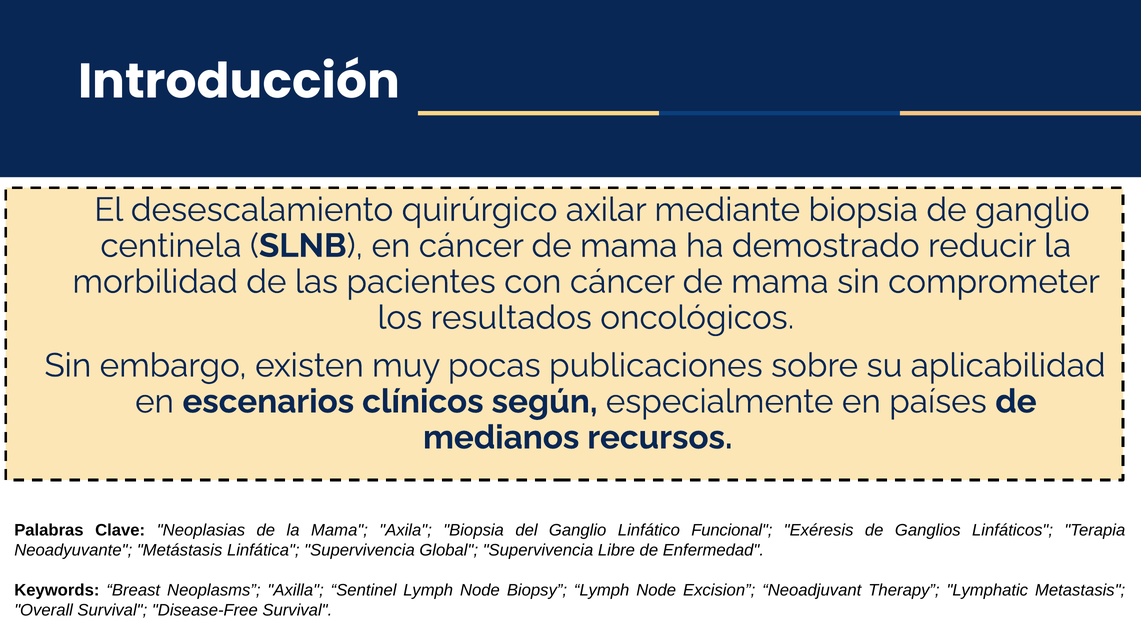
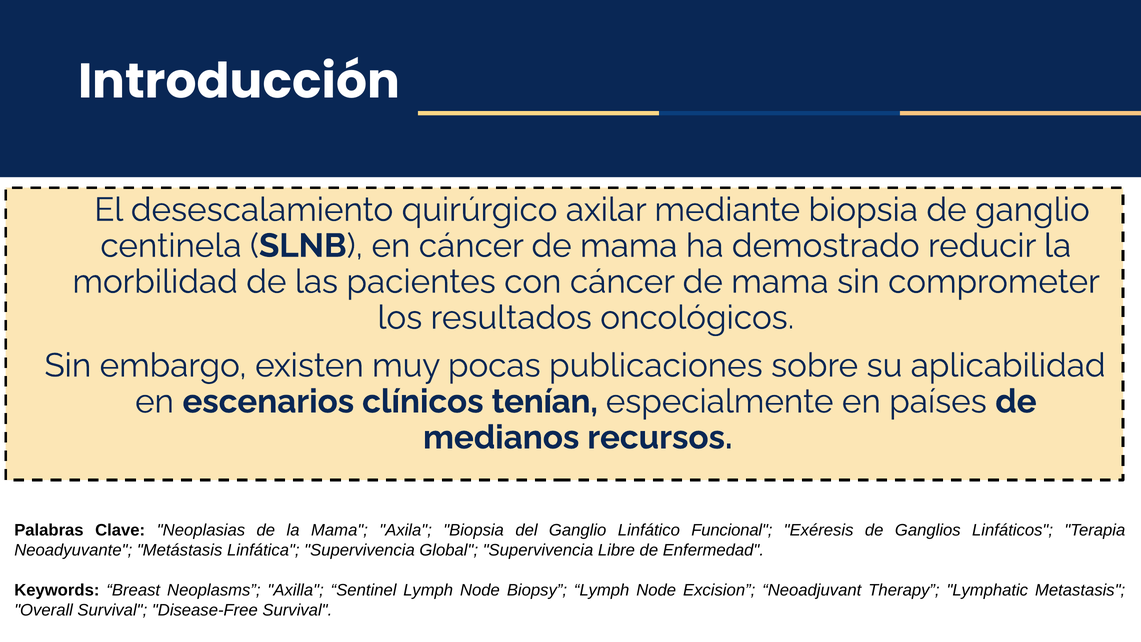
según: según -> tenían
